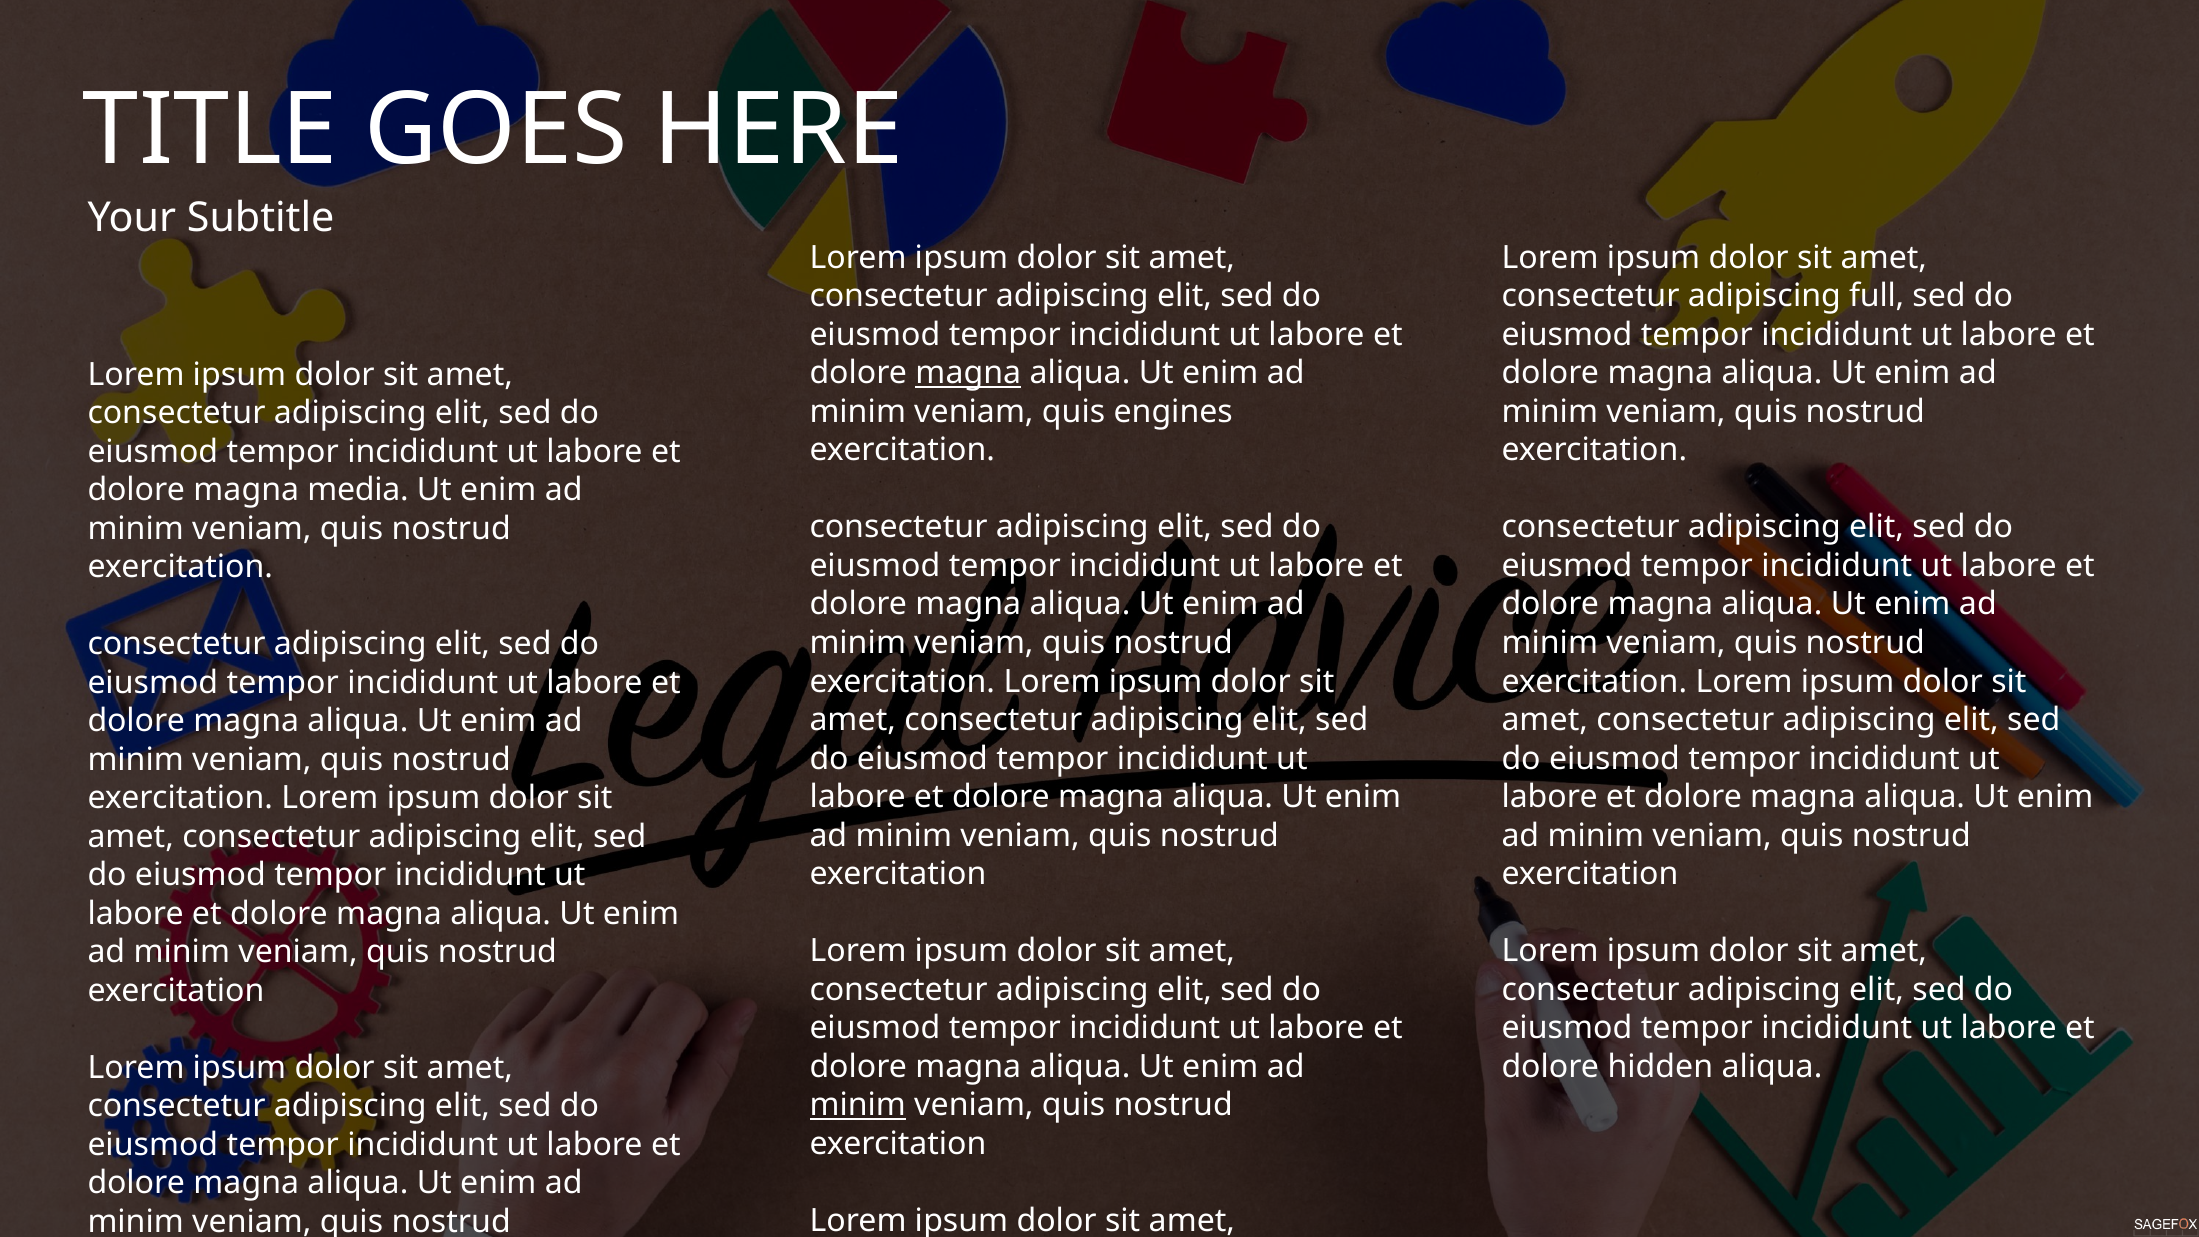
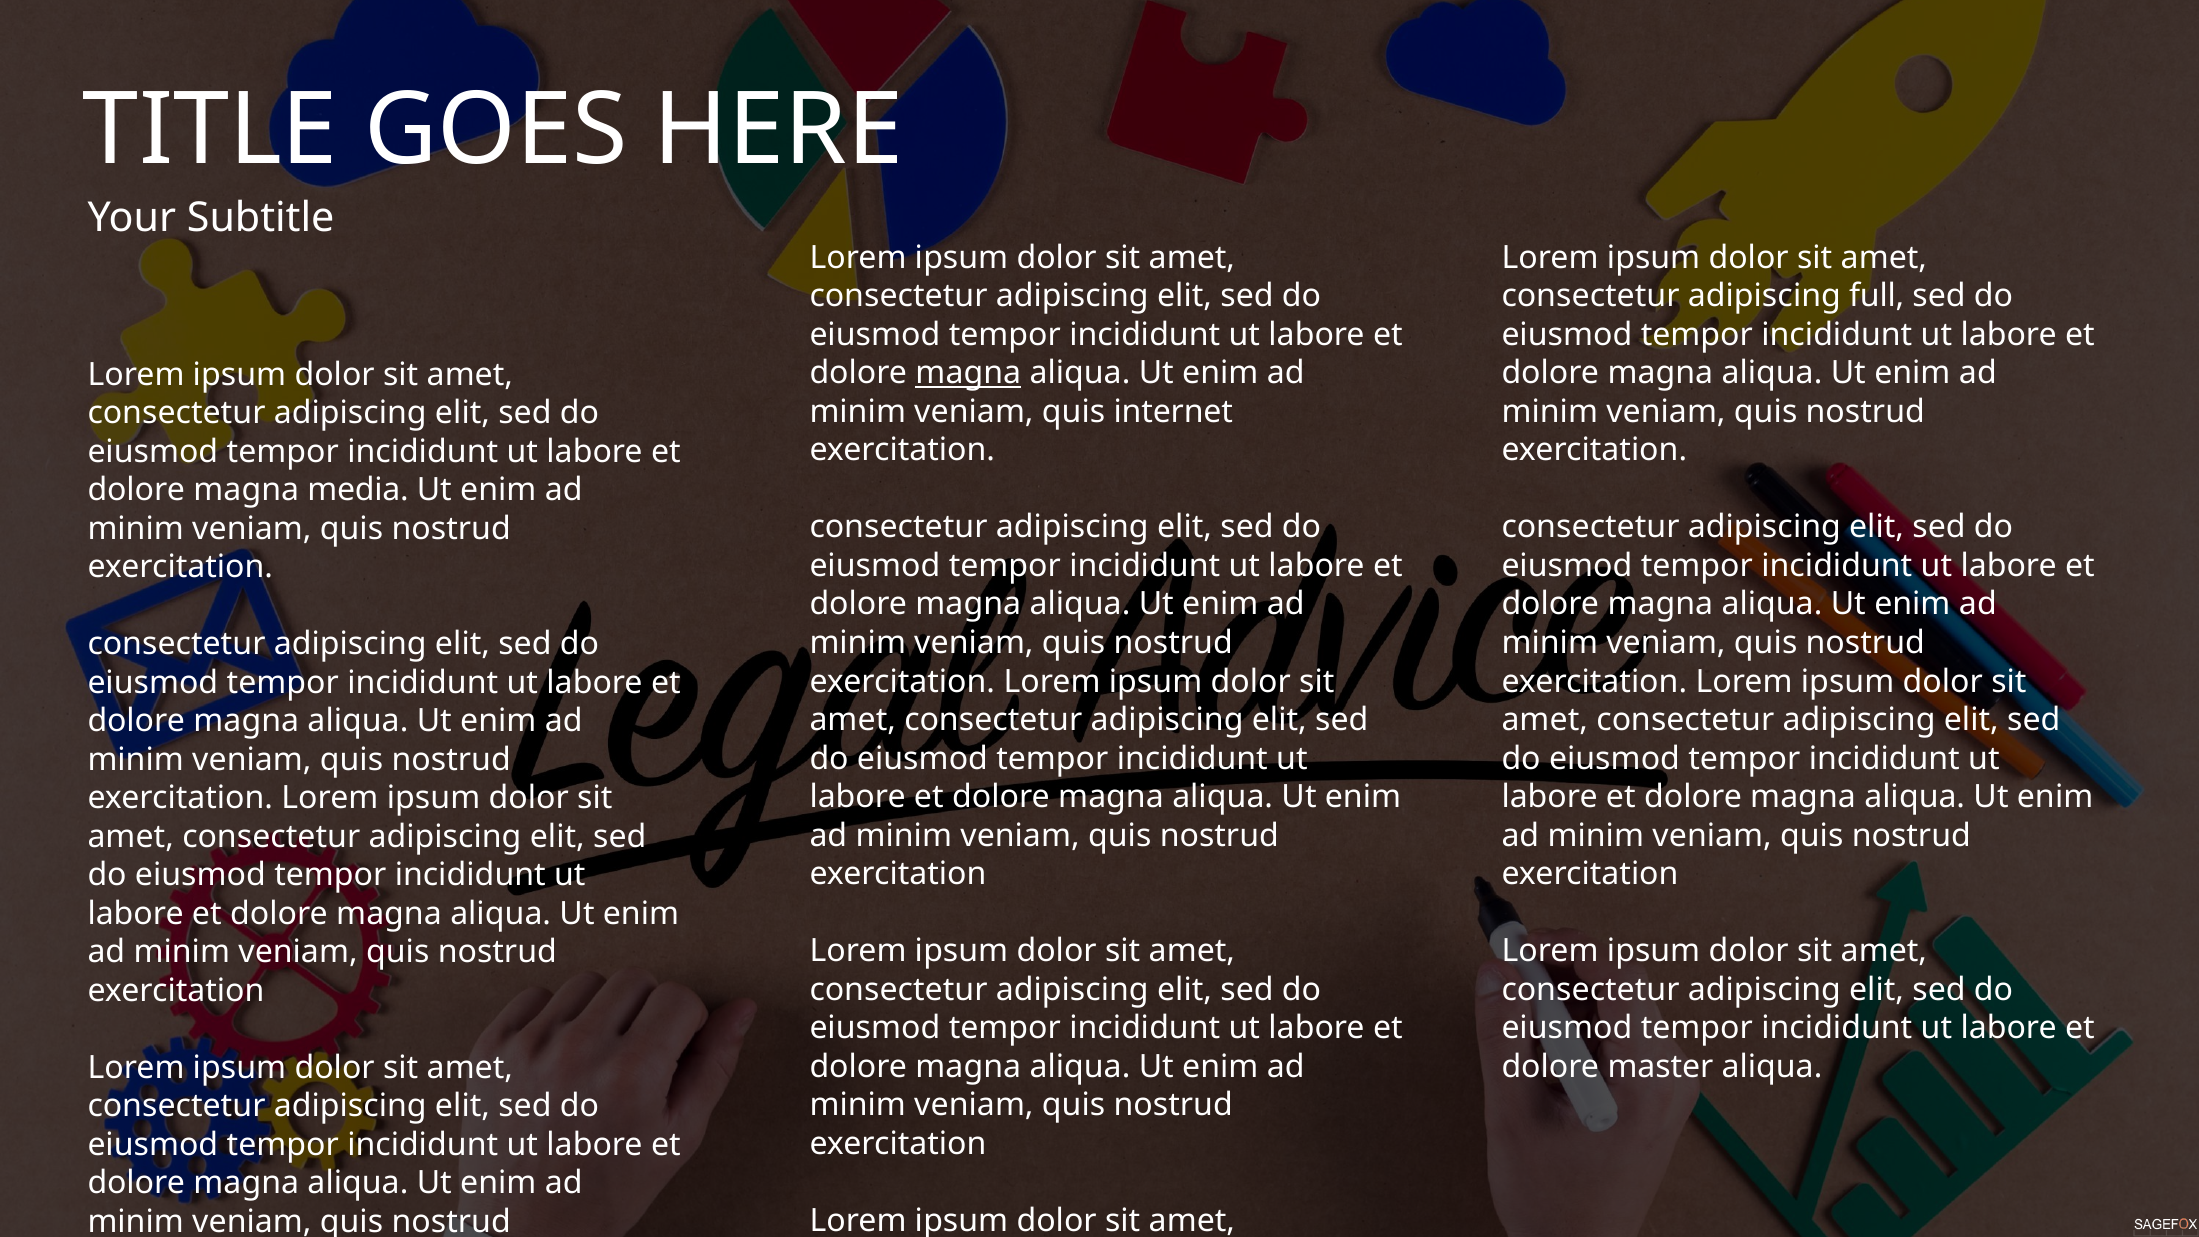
engines: engines -> internet
hidden: hidden -> master
minim at (858, 1105) underline: present -> none
